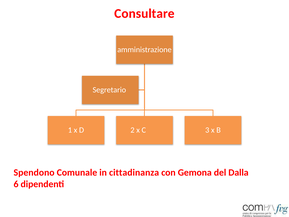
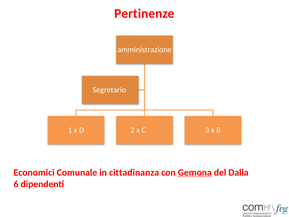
Consultare: Consultare -> Pertinenze
Spendono: Spendono -> Economici
Gemona underline: none -> present
